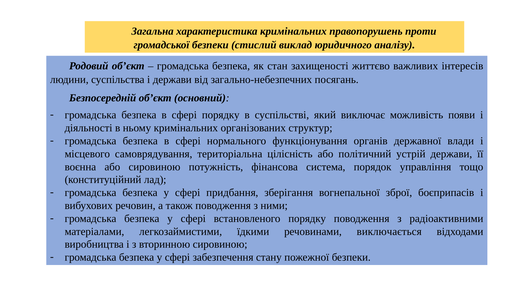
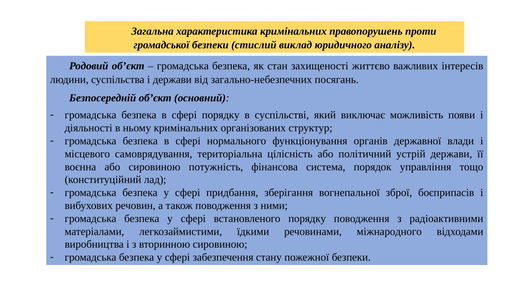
виключається: виключається -> міжнародного
